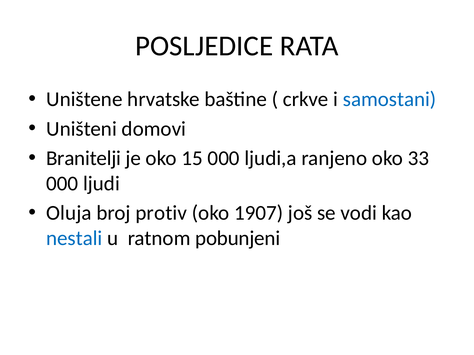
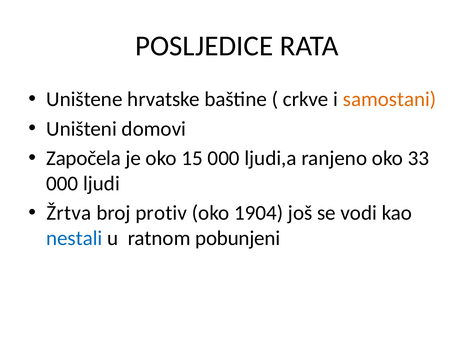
samostani colour: blue -> orange
Branitelji: Branitelji -> Započela
Oluja: Oluja -> Žrtva
1907: 1907 -> 1904
